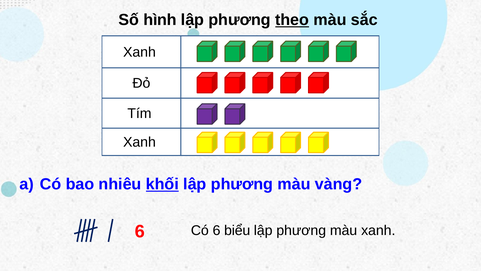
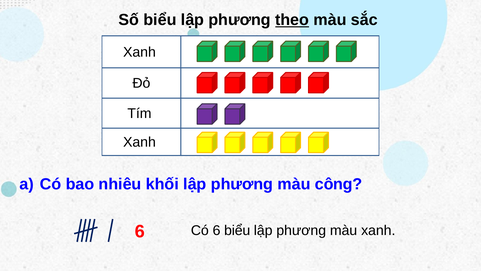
Số hình: hình -> biểu
khối underline: present -> none
vàng: vàng -> công
